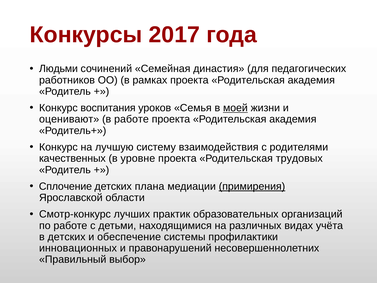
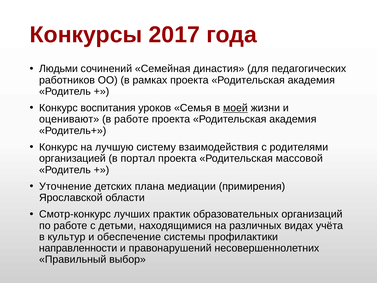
качественных: качественных -> организацией
уровне: уровне -> портал
трудовых: трудовых -> массовой
Сплочение: Сплочение -> Уточнение
примирения underline: present -> none
в детских: детских -> культур
инновационных: инновационных -> направленности
